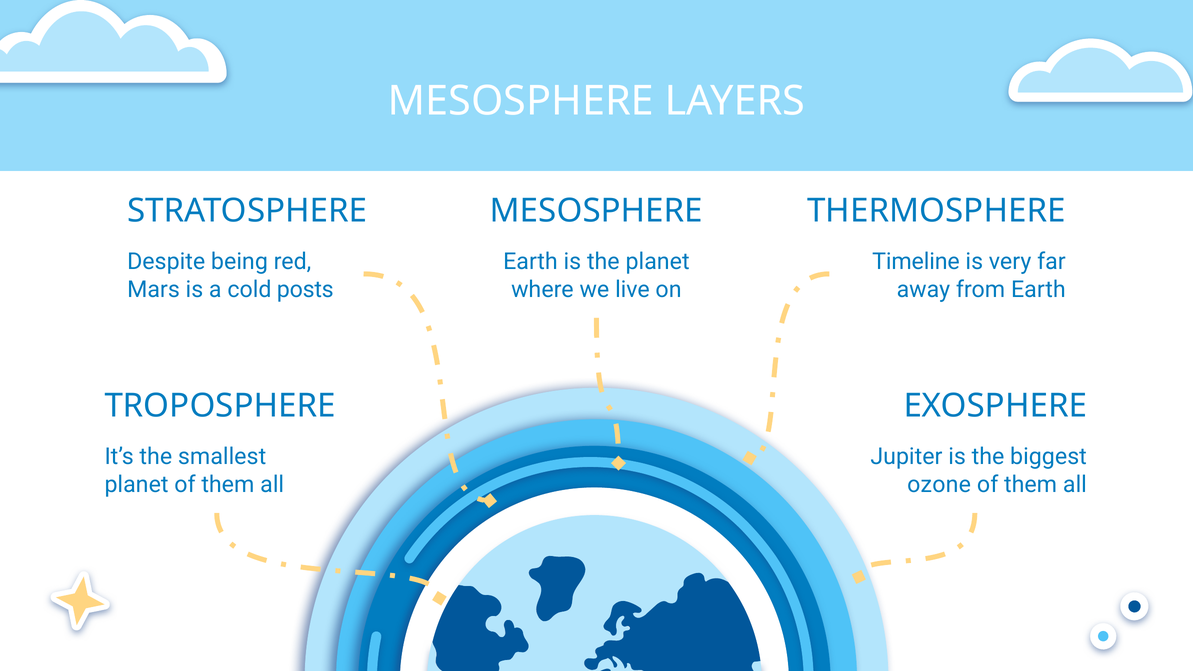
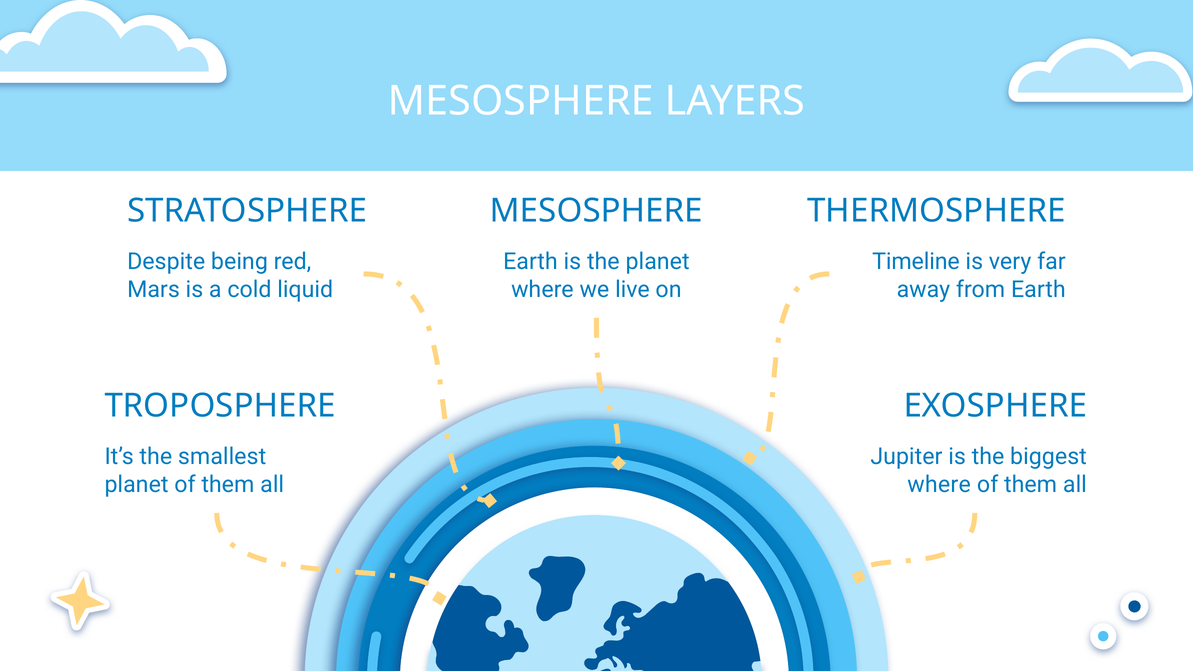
posts: posts -> liquid
ozone at (939, 485): ozone -> where
